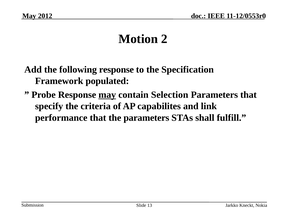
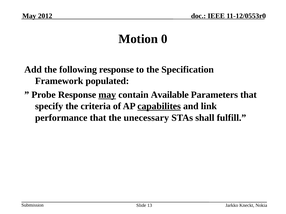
2: 2 -> 0
Selection: Selection -> Available
capabilites underline: none -> present
the parameters: parameters -> unecessary
